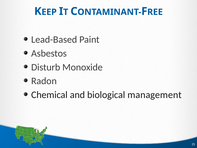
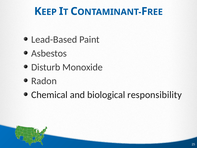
management: management -> responsibility
